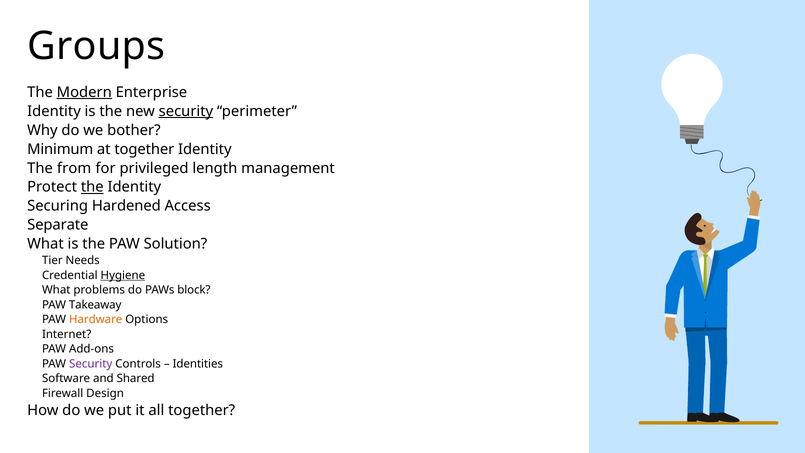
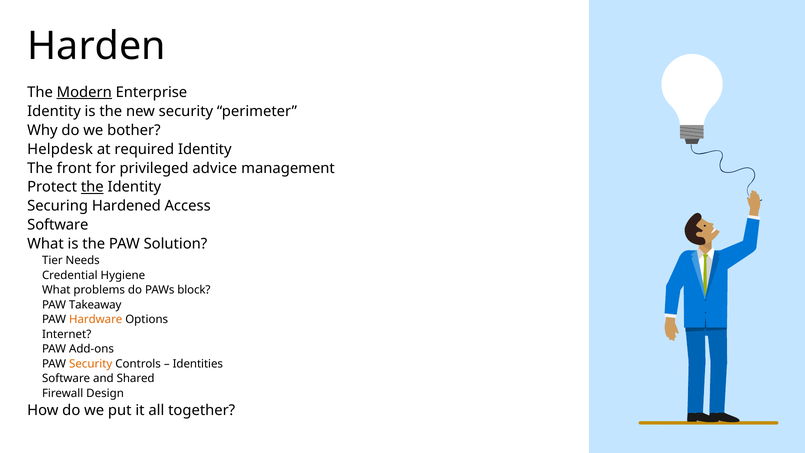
Groups: Groups -> Harden
security at (186, 111) underline: present -> none
Minimum: Minimum -> Helpdesk
at together: together -> required
from: from -> front
length: length -> advice
Separate at (58, 225): Separate -> Software
Hygiene underline: present -> none
Security at (91, 364) colour: purple -> orange
